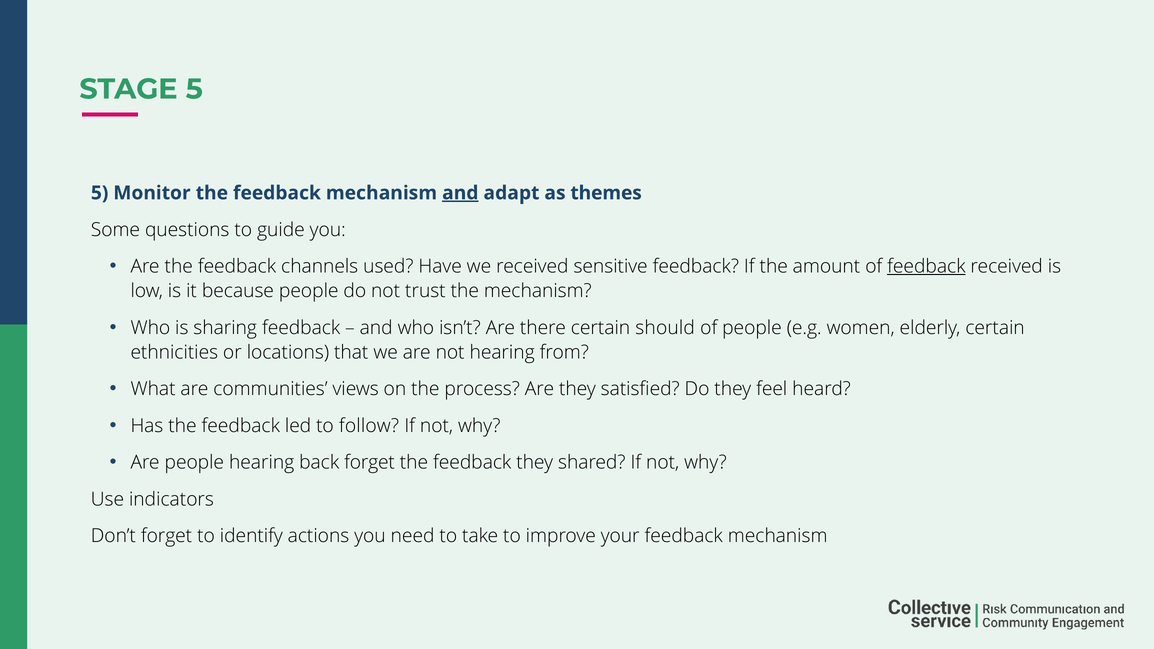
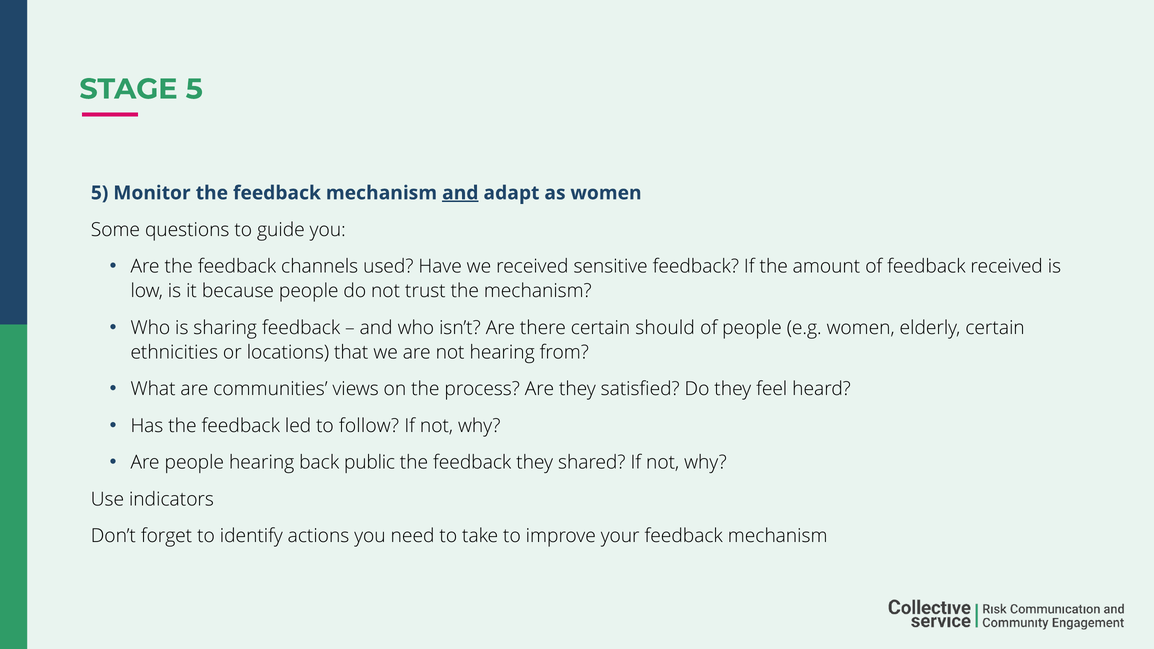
as themes: themes -> women
feedback at (926, 266) underline: present -> none
back forget: forget -> public
